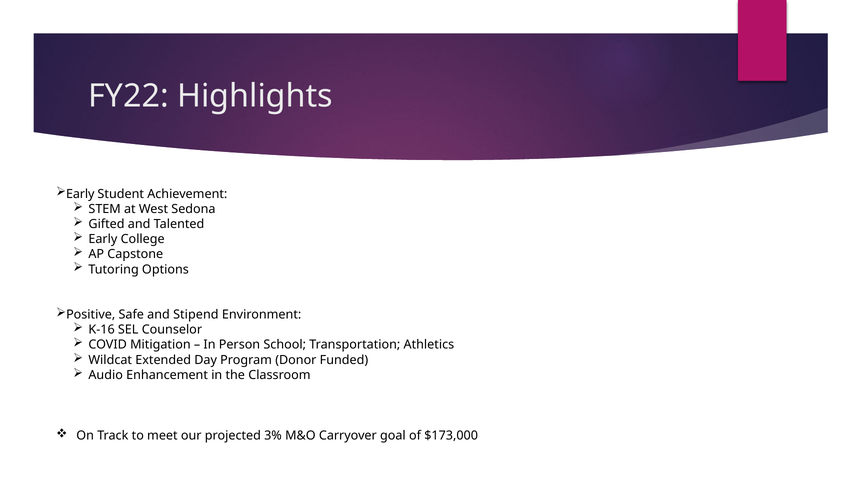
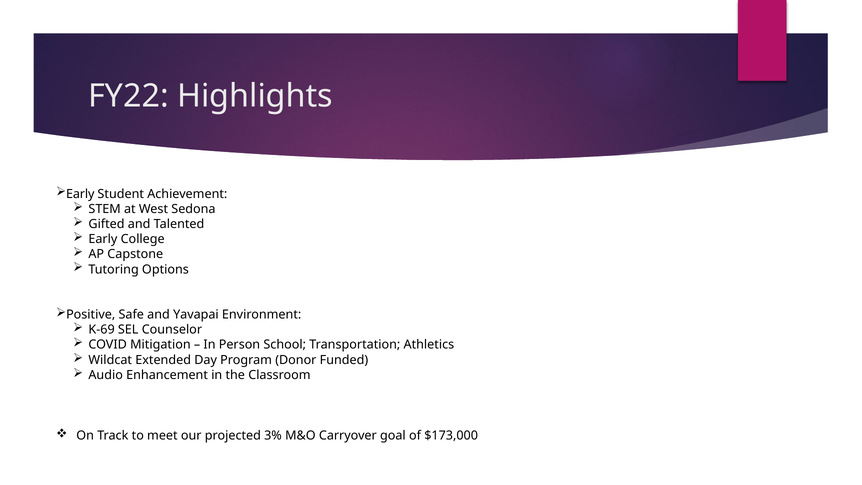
Stipend: Stipend -> Yavapai
K-16: K-16 -> K-69
